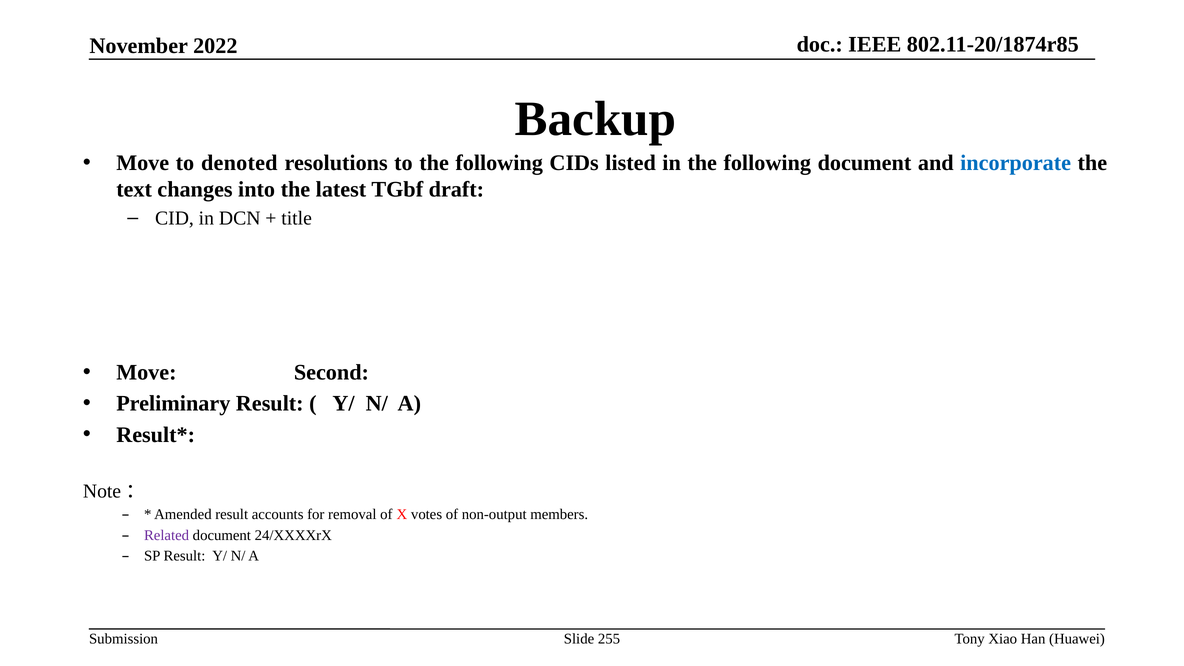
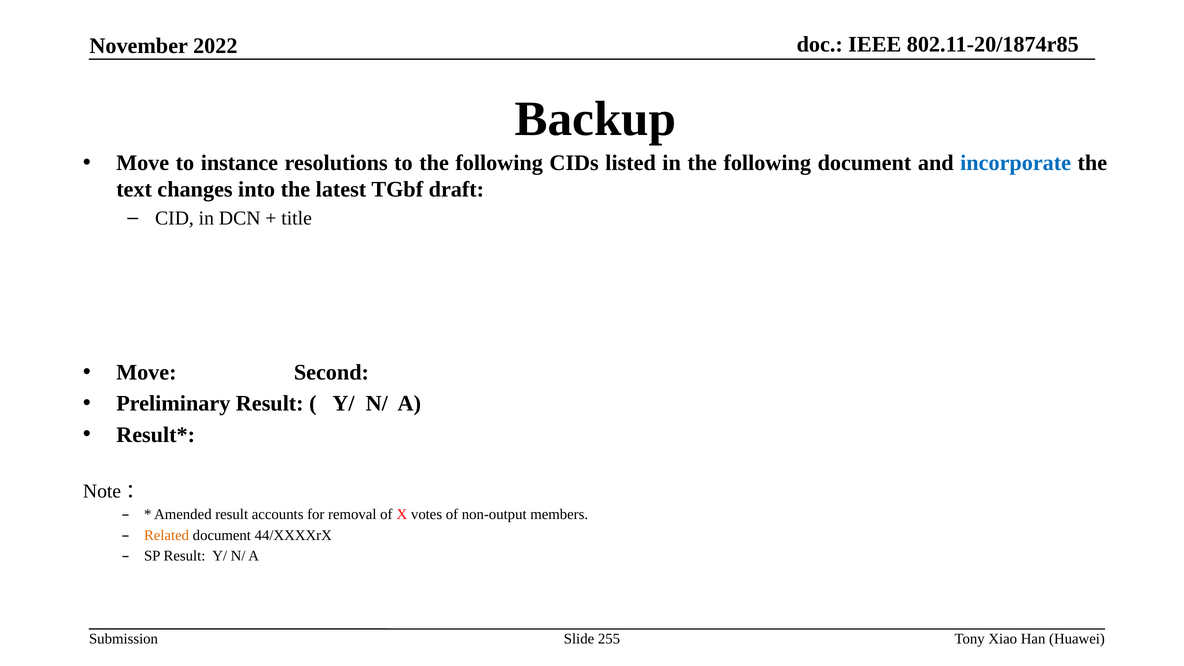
denoted: denoted -> instance
Related colour: purple -> orange
24/XXXXrX: 24/XXXXrX -> 44/XXXXrX
